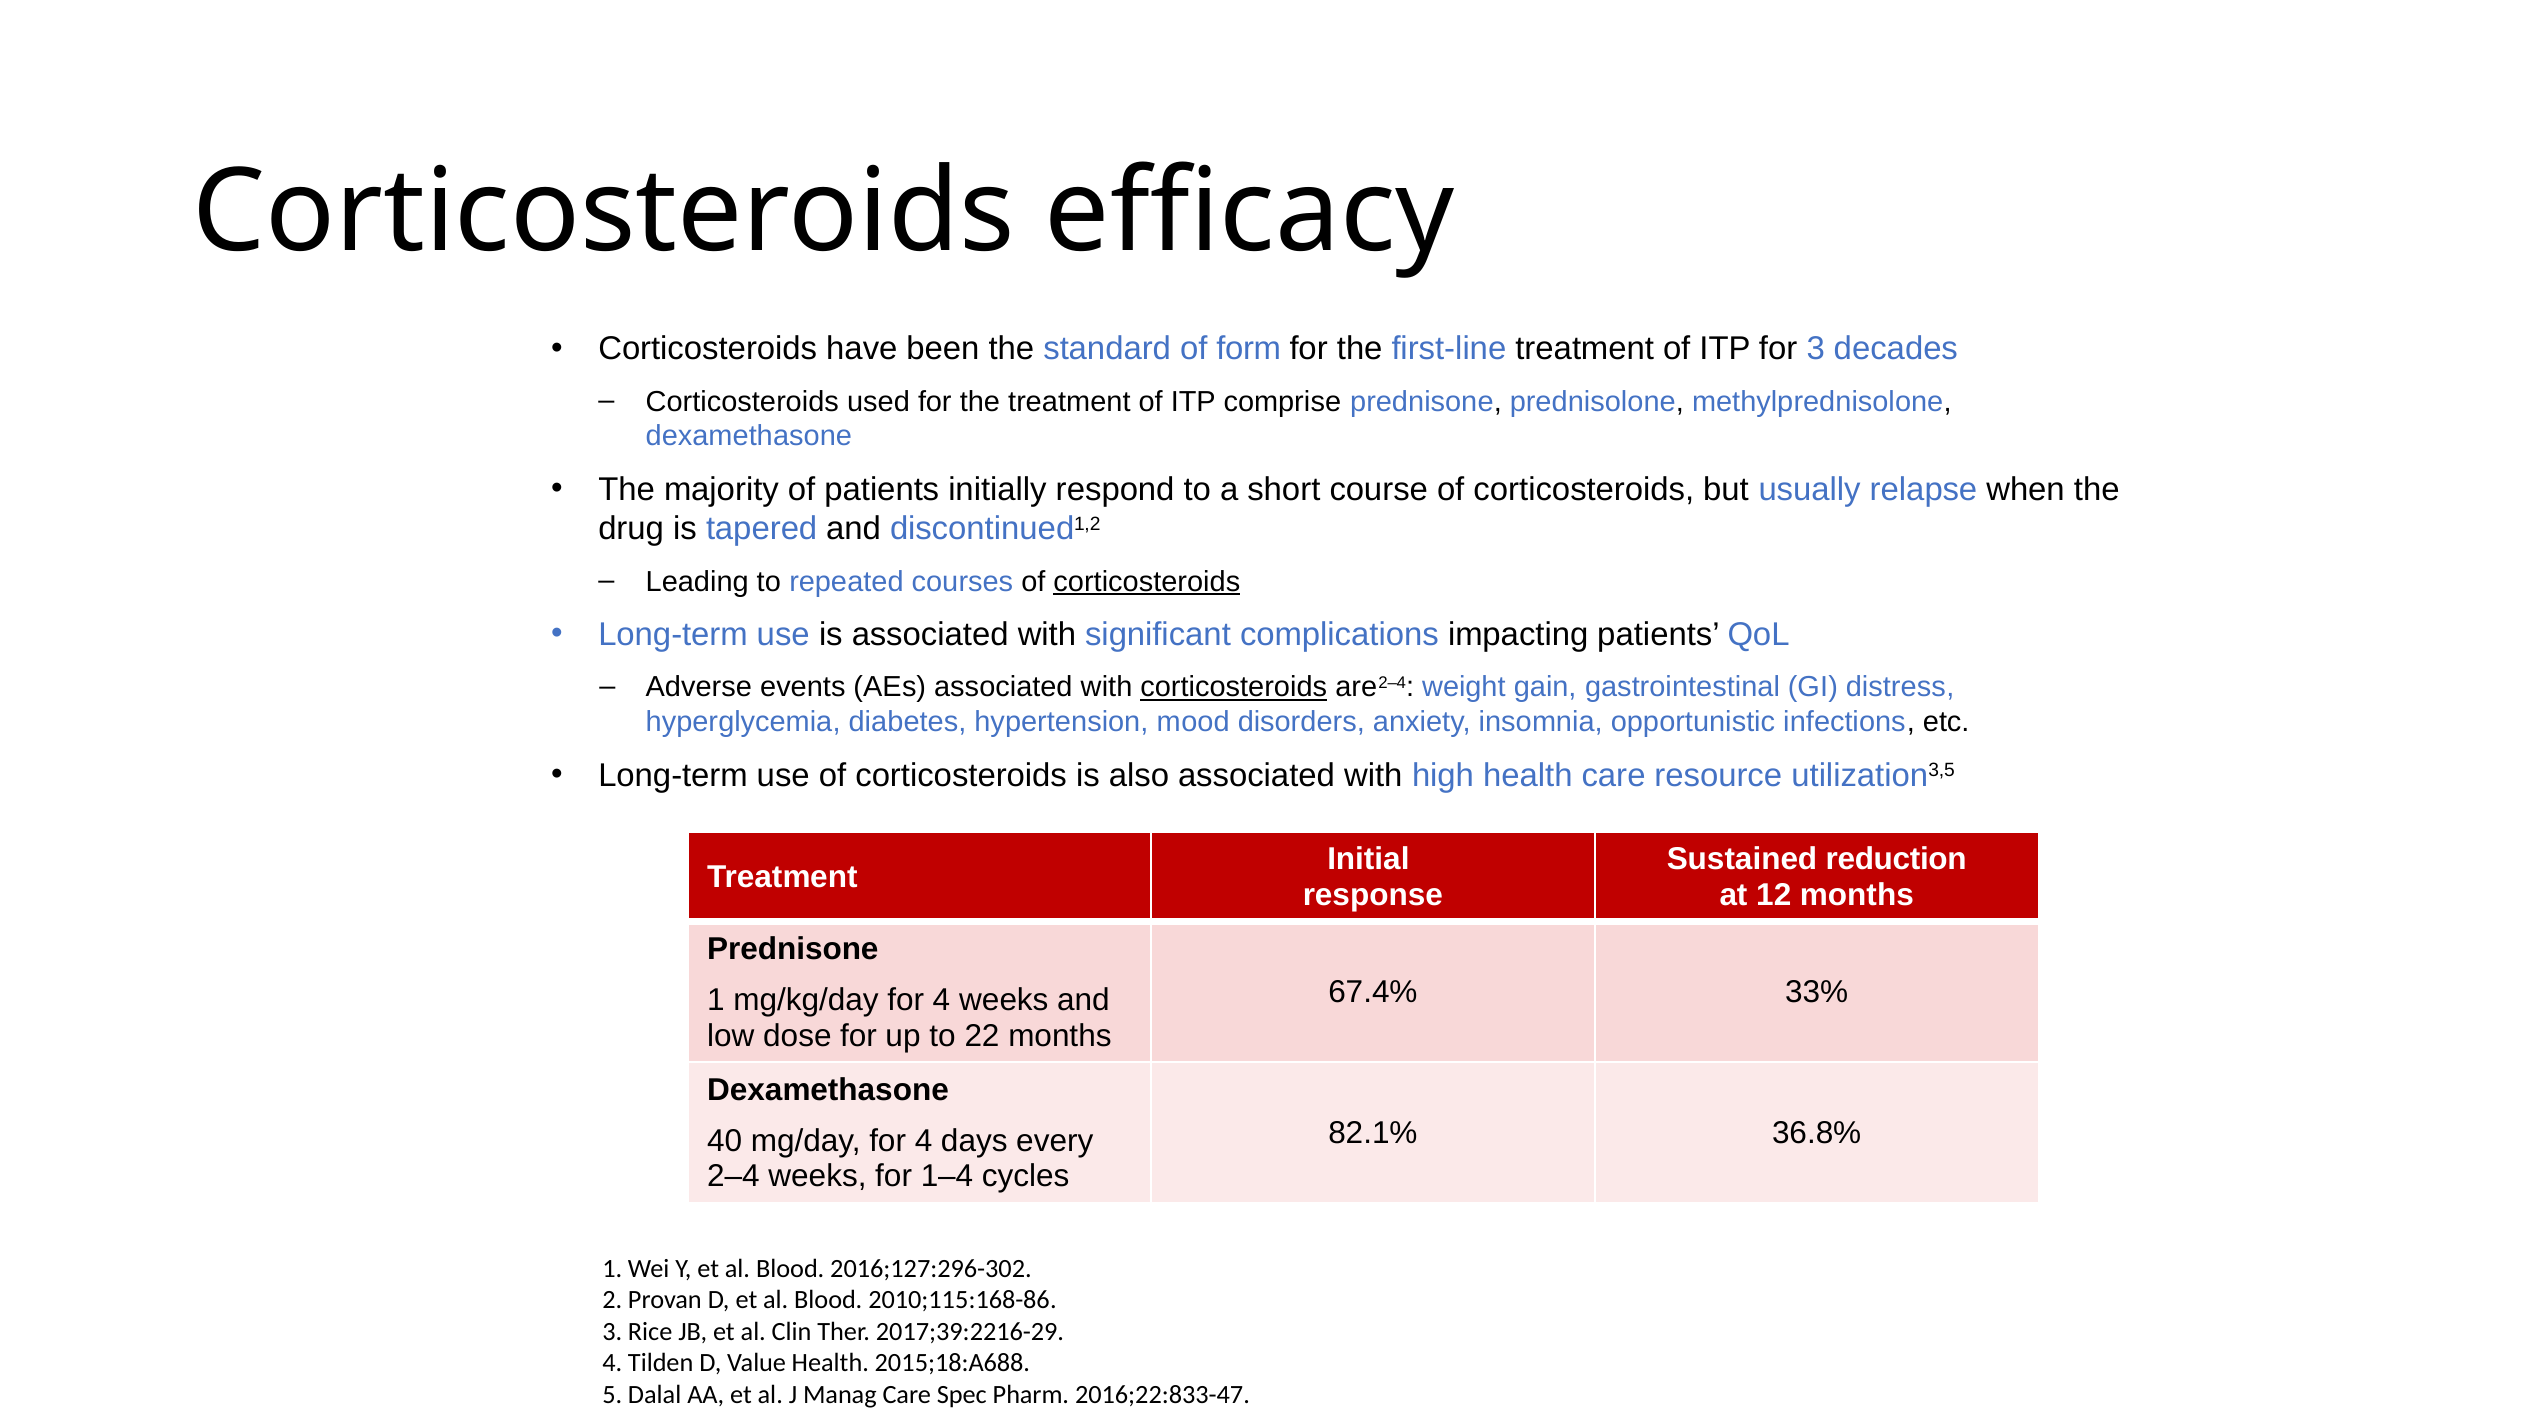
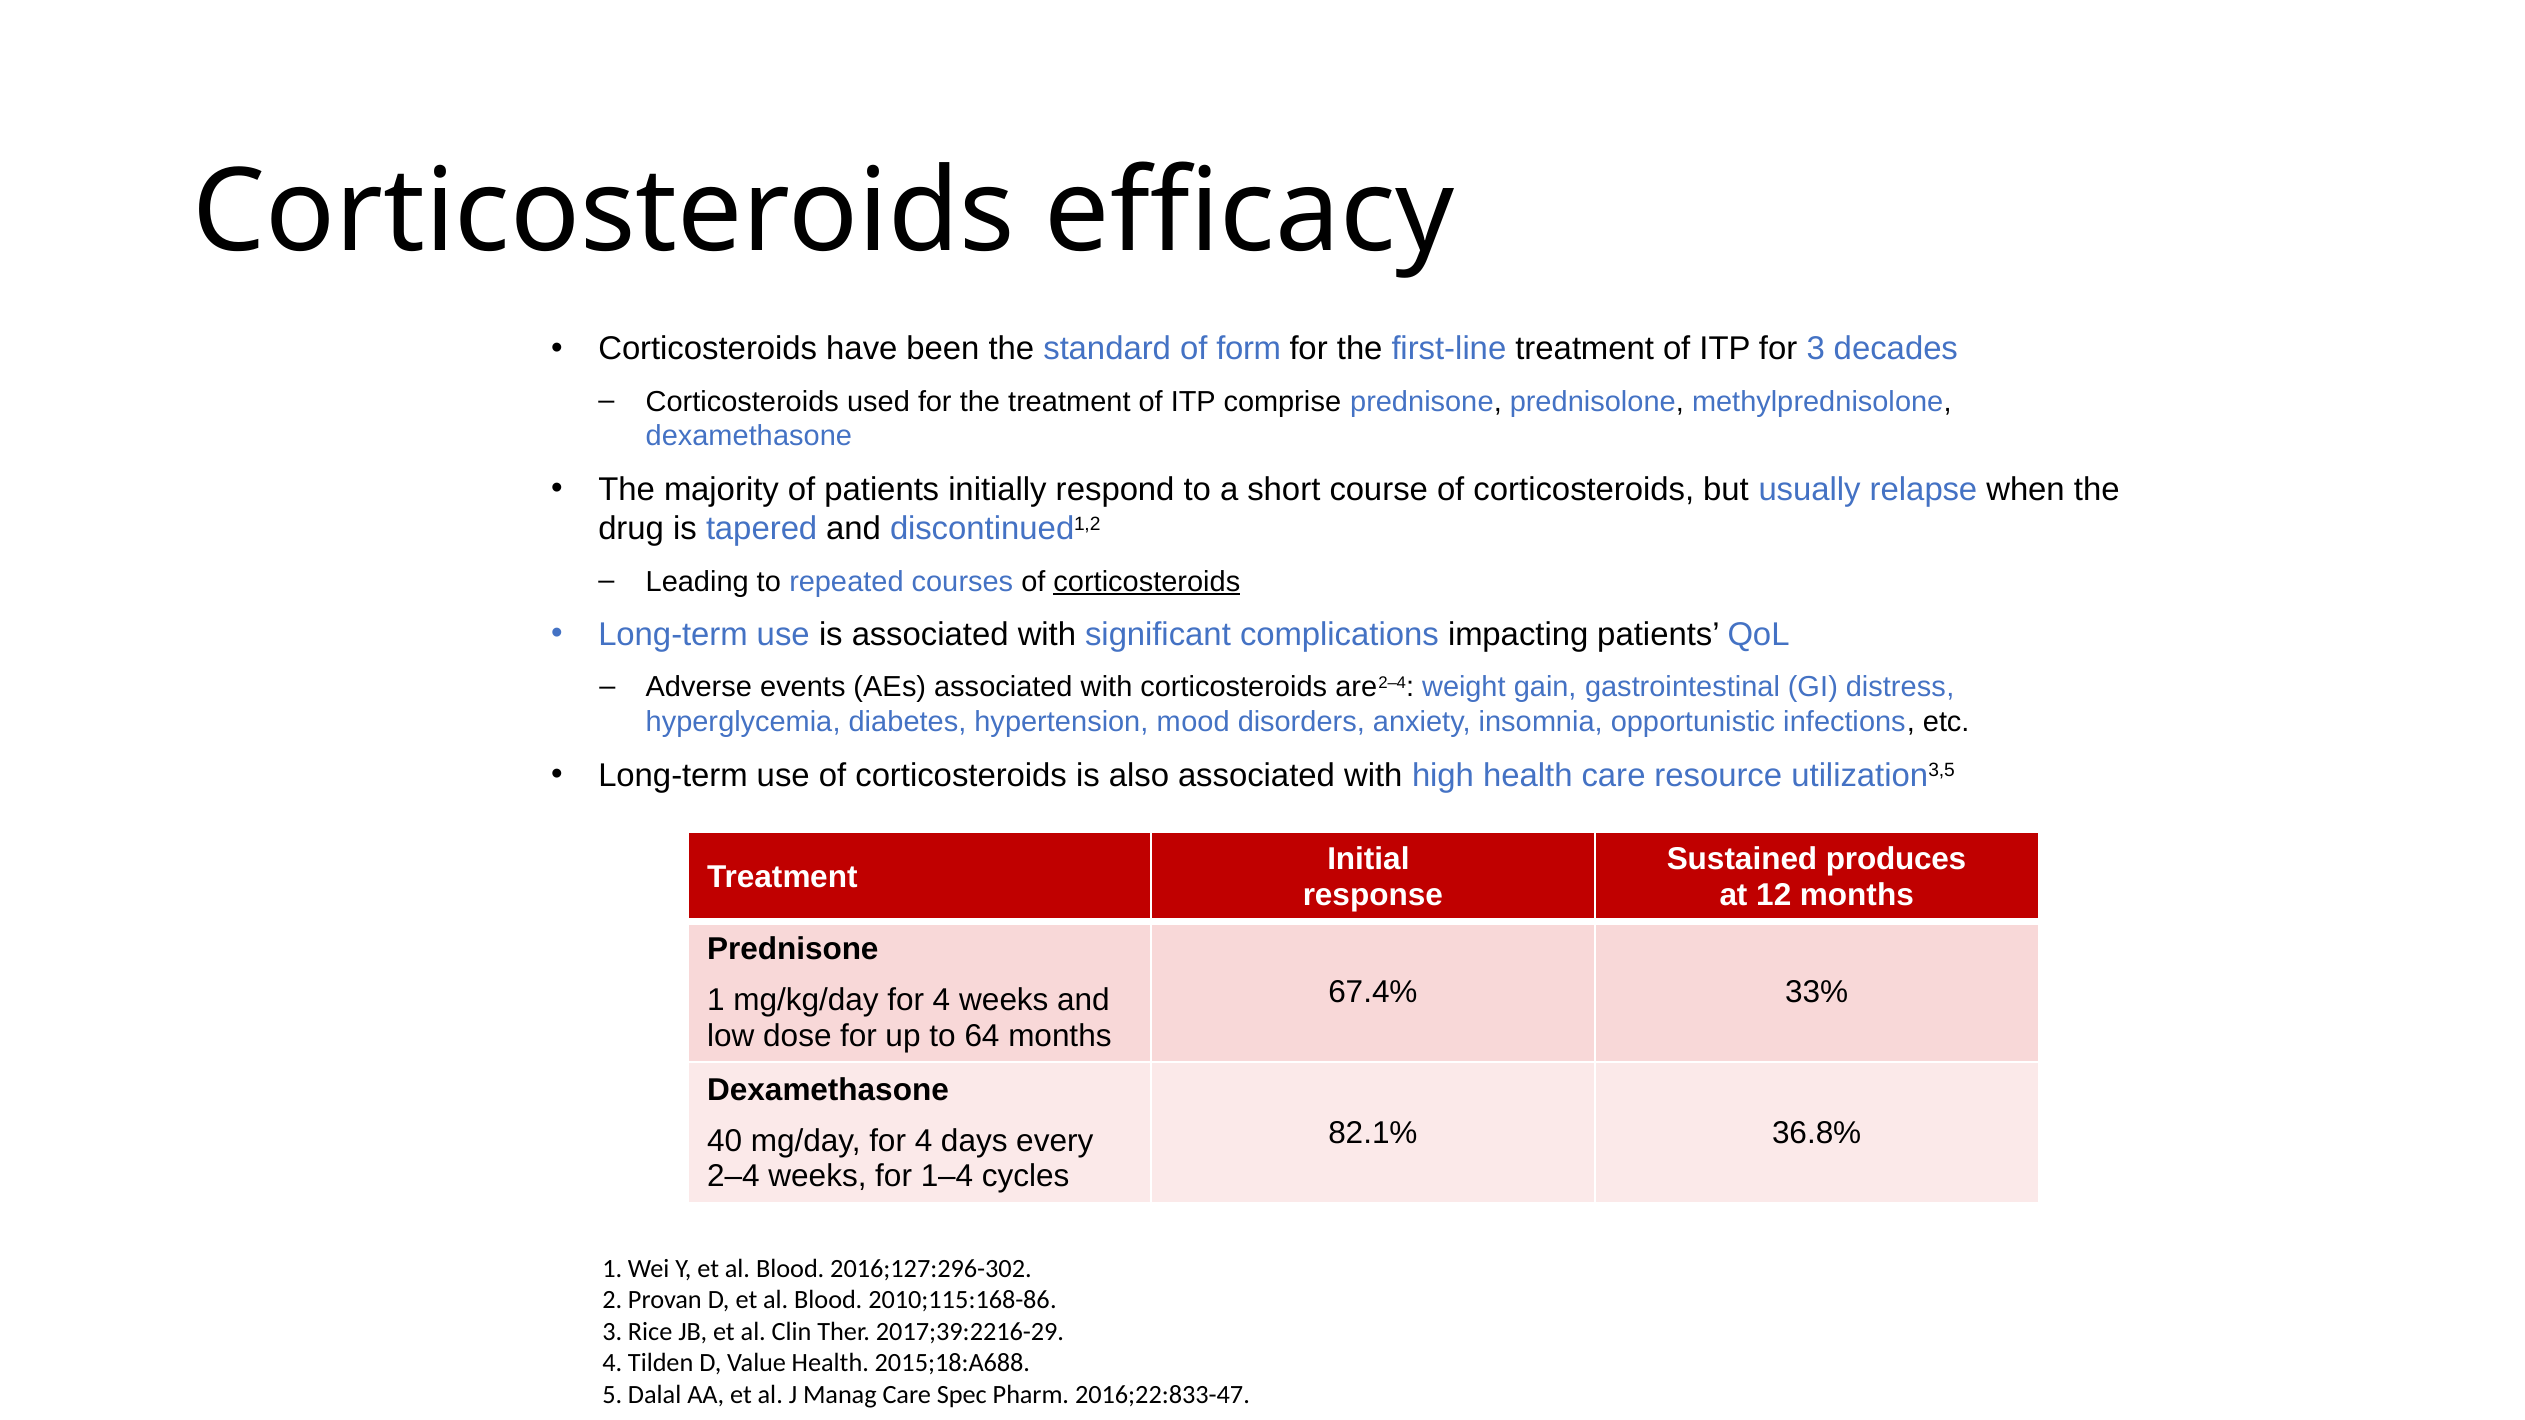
corticosteroids at (1234, 688) underline: present -> none
reduction: reduction -> produces
22: 22 -> 64
